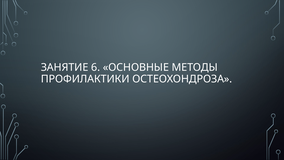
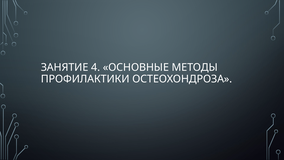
6: 6 -> 4
